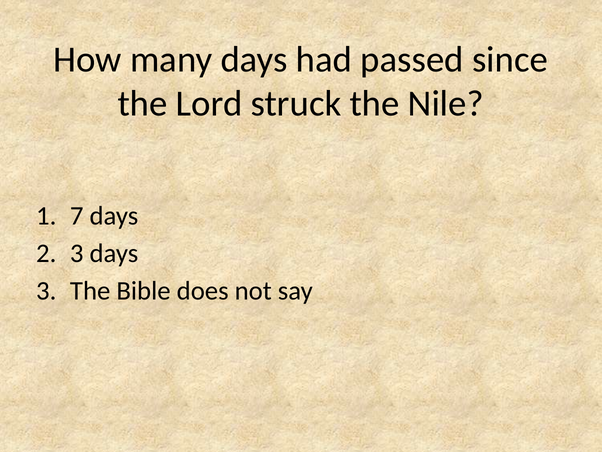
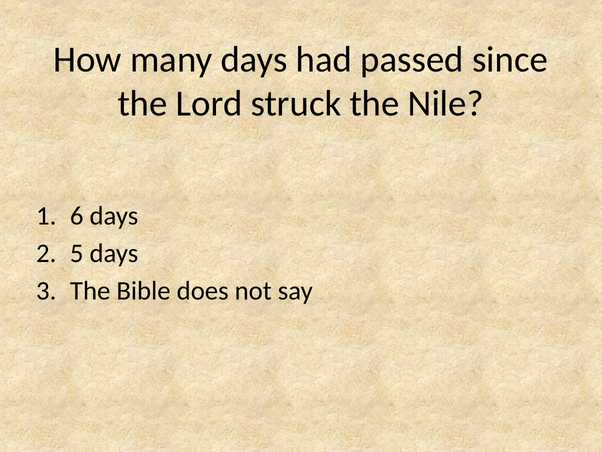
7: 7 -> 6
3 at (77, 253): 3 -> 5
